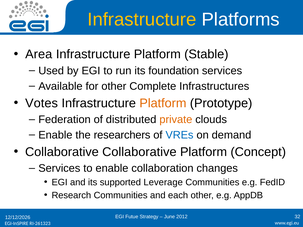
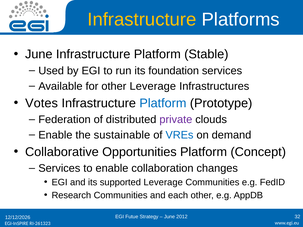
Area at (39, 54): Area -> June
other Complete: Complete -> Leverage
Platform at (163, 103) colour: orange -> blue
private colour: orange -> purple
researchers: researchers -> sustainable
Collaborative Collaborative: Collaborative -> Opportunities
